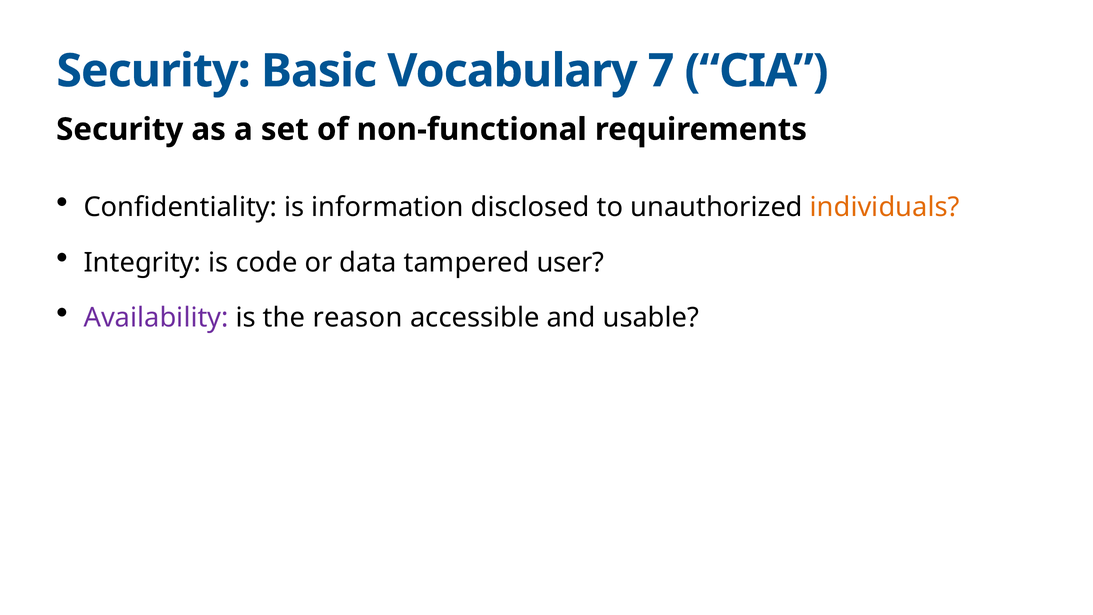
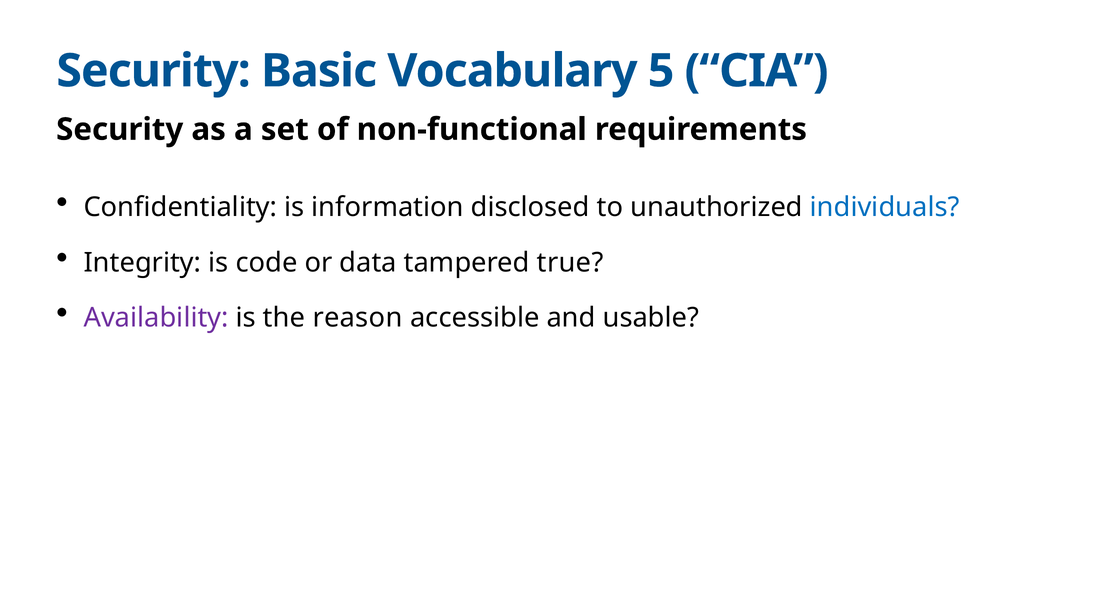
7: 7 -> 5
individuals colour: orange -> blue
user: user -> true
